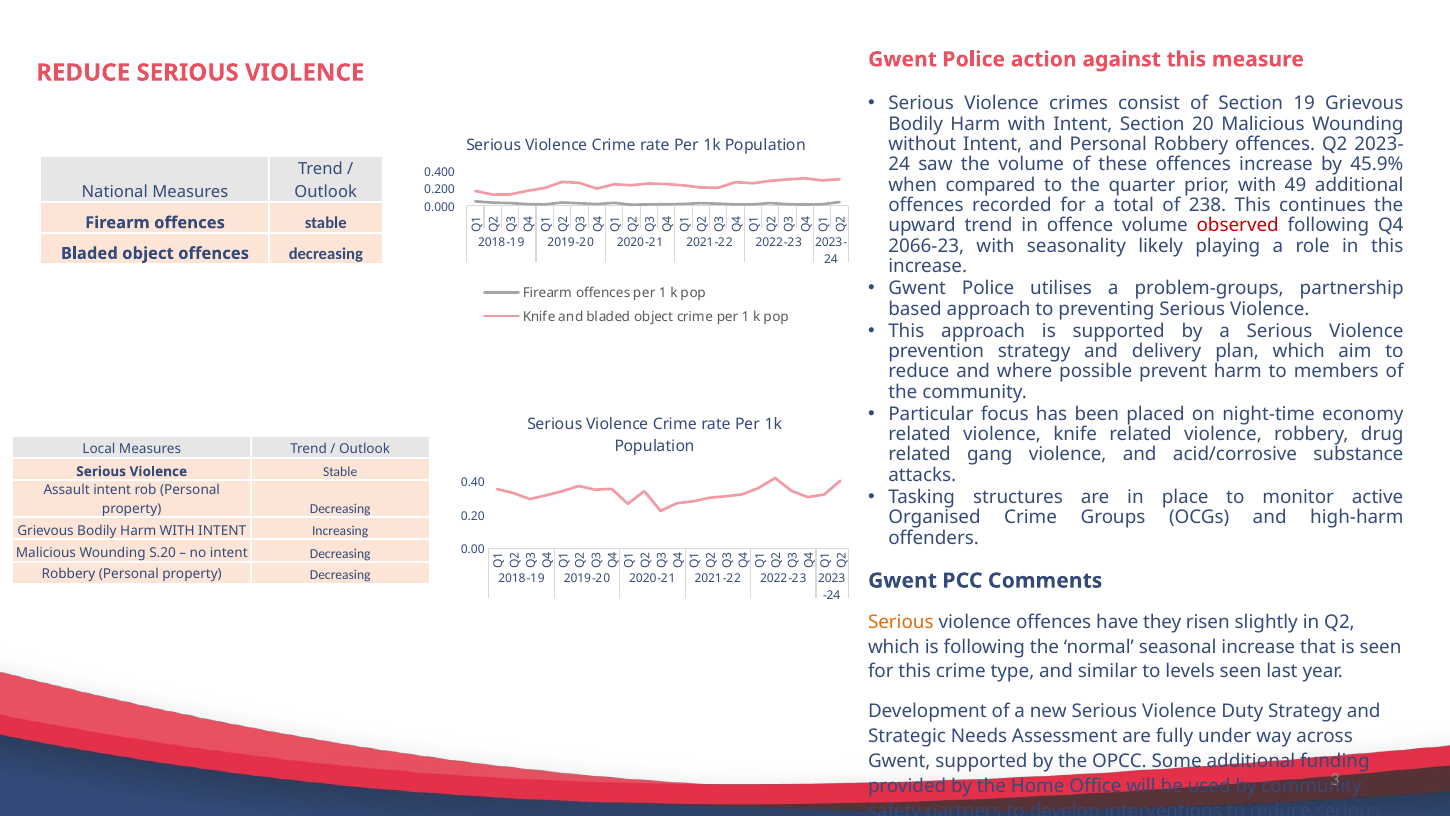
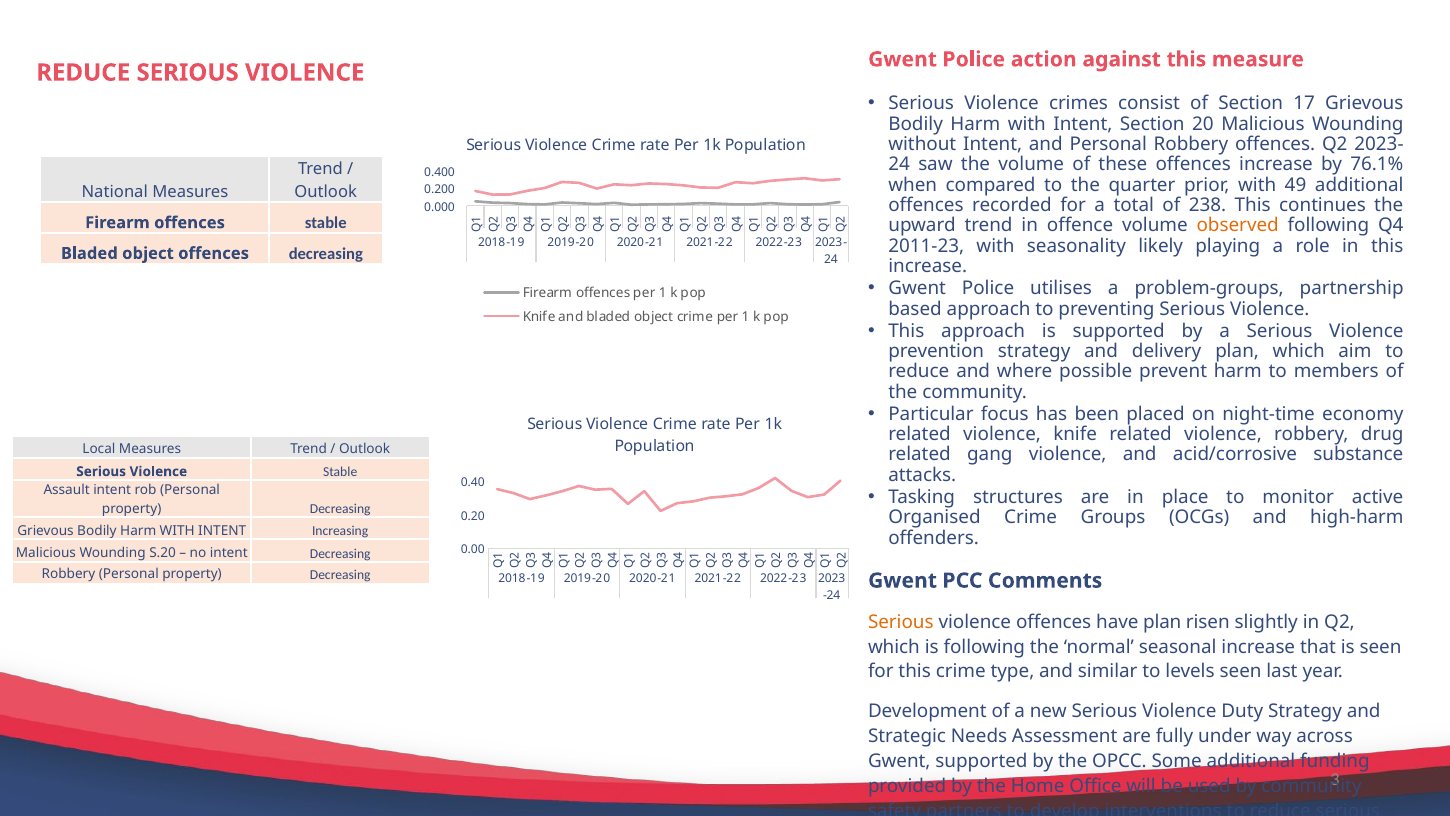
19: 19 -> 17
45.9%: 45.9% -> 76.1%
observed colour: red -> orange
2066-23: 2066-23 -> 2011-23
have they: they -> plan
